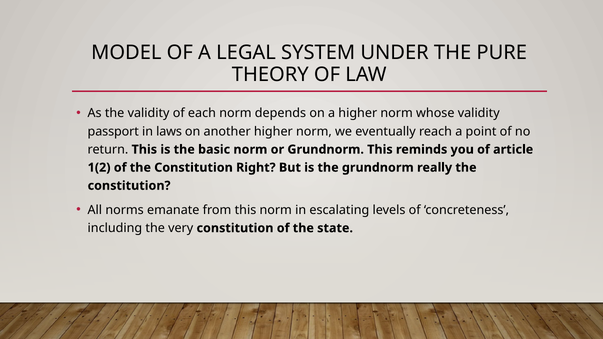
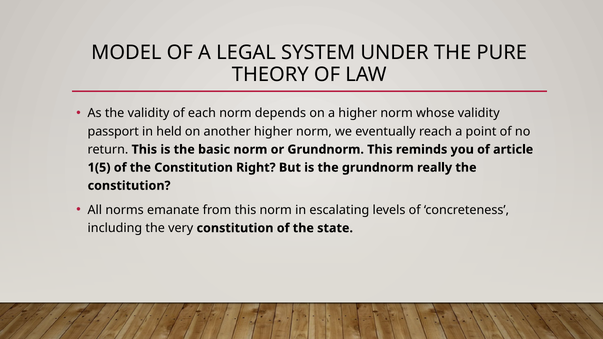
laws: laws -> held
1(2: 1(2 -> 1(5
